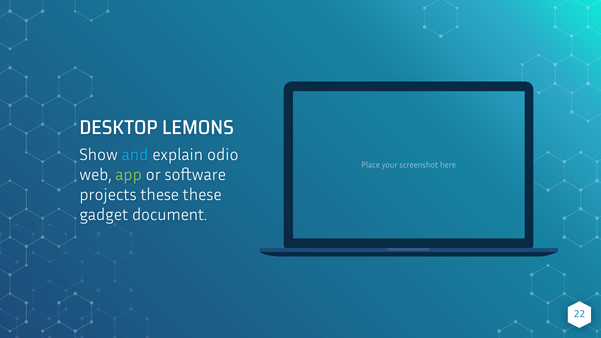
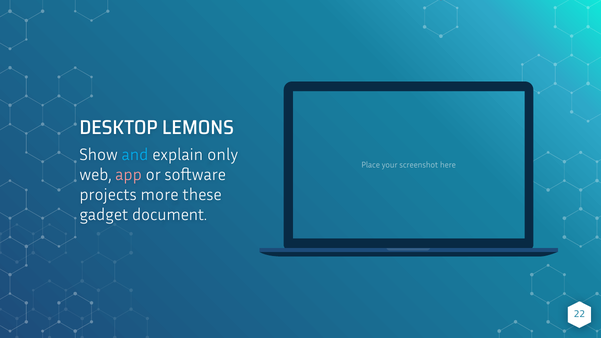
odio: odio -> only
app colour: light green -> pink
projects these: these -> more
